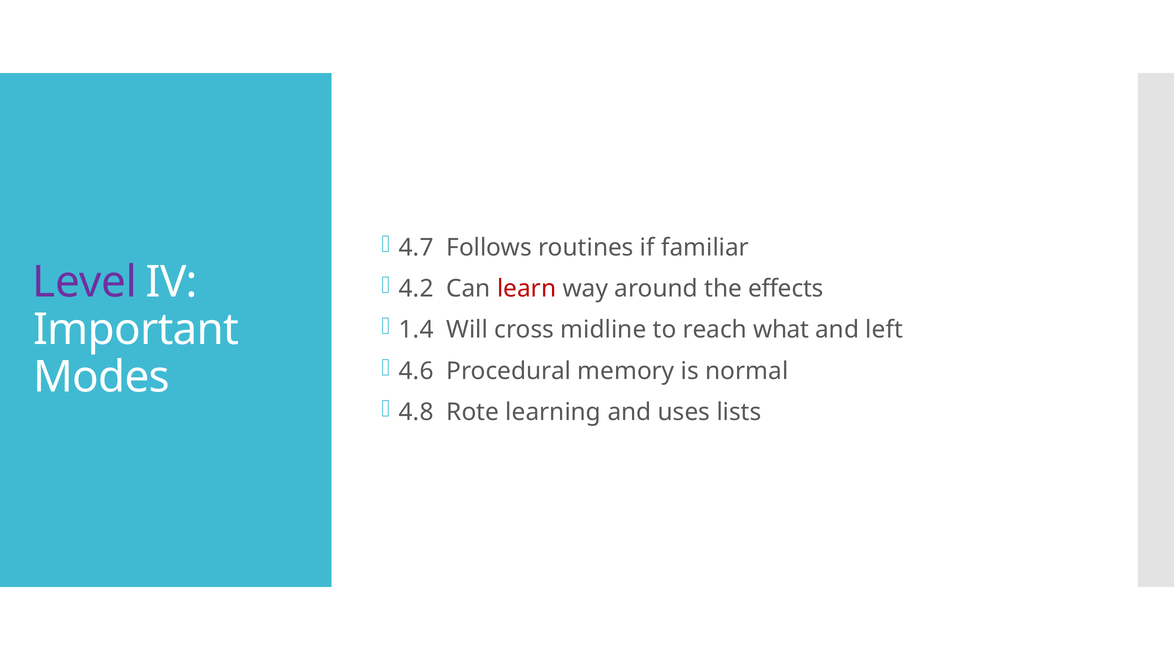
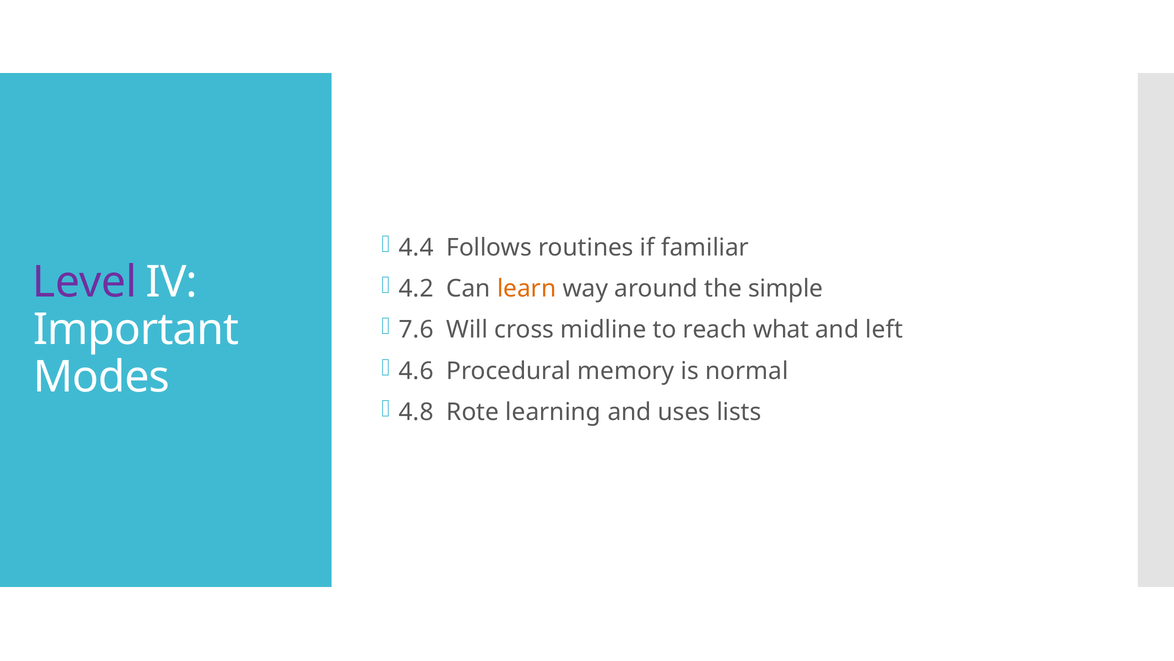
4.7: 4.7 -> 4.4
learn colour: red -> orange
effects: effects -> simple
1.4: 1.4 -> 7.6
